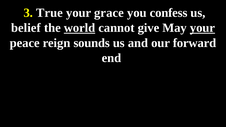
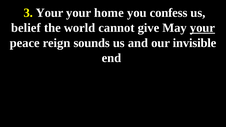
3 True: True -> Your
grace: grace -> home
world underline: present -> none
forward: forward -> invisible
